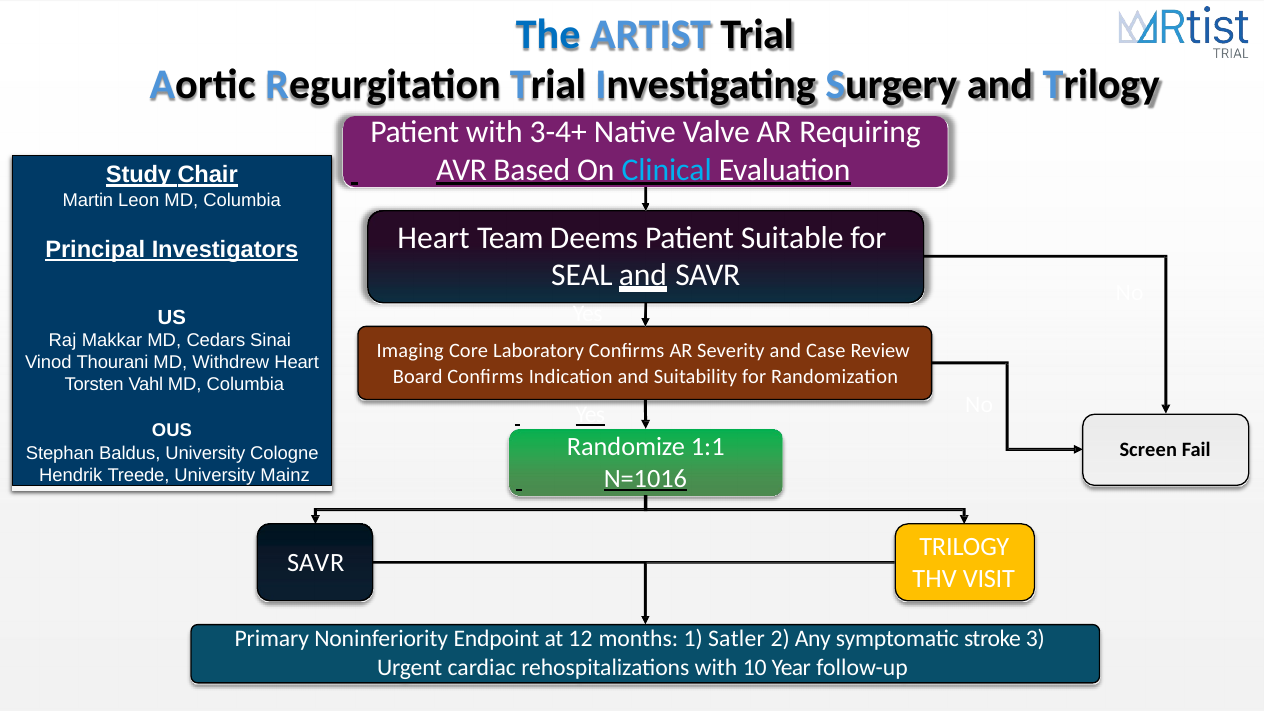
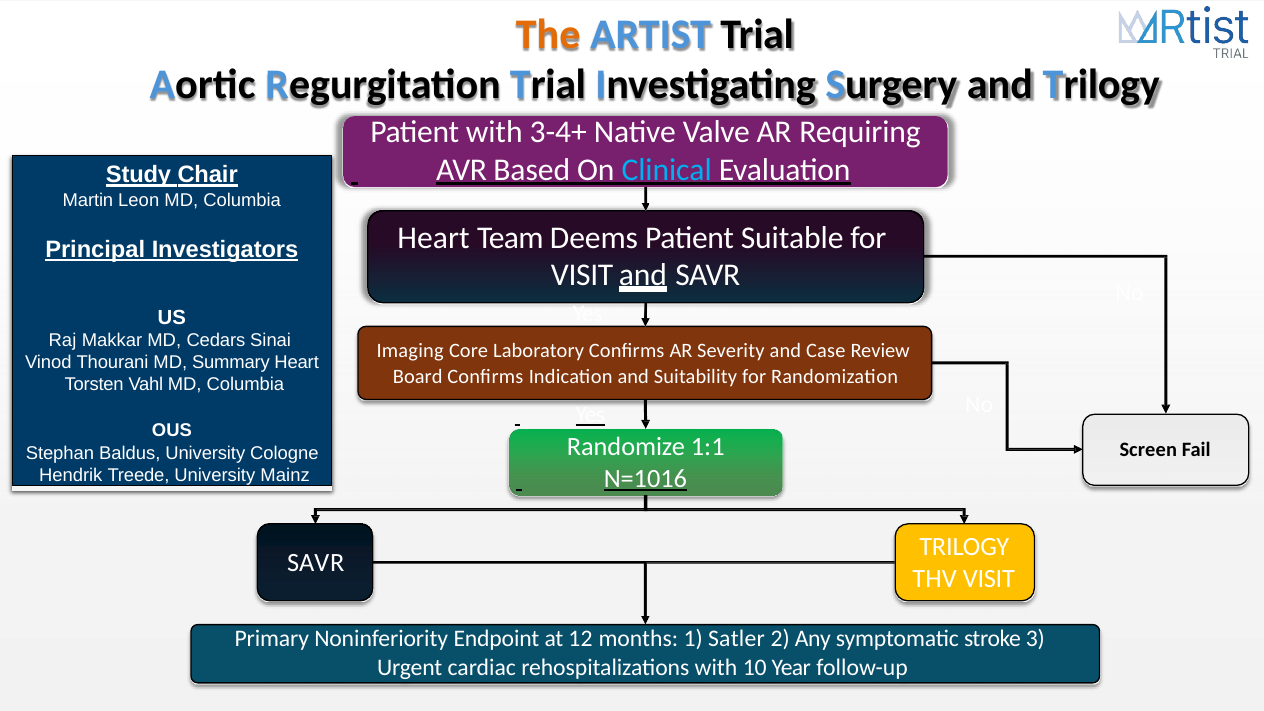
The colour: blue -> orange
SEAL at (582, 275): SEAL -> VISIT
Withdrew: Withdrew -> Summary
